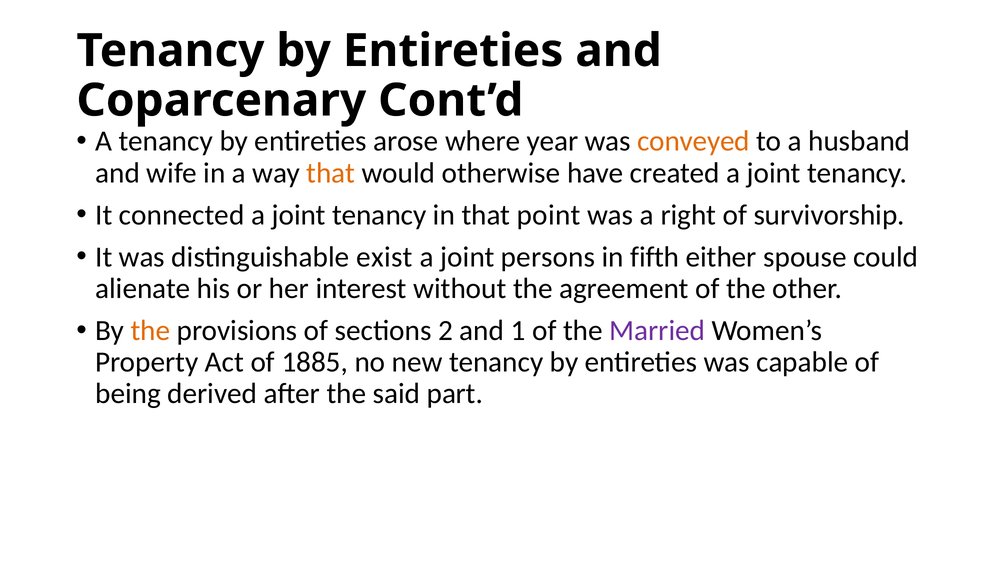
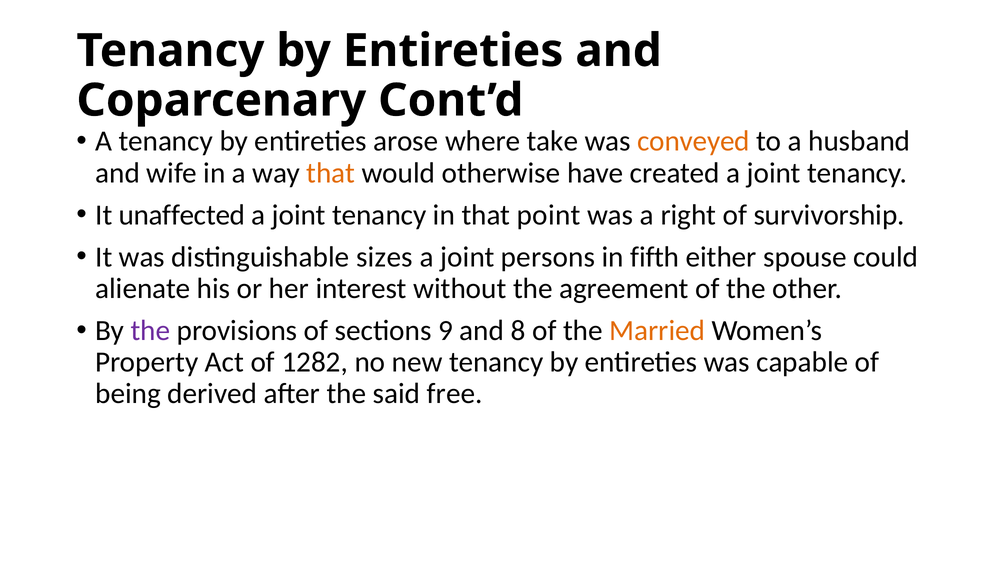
year: year -> take
connected: connected -> unaffected
exist: exist -> sizes
the at (150, 331) colour: orange -> purple
2: 2 -> 9
1: 1 -> 8
Married colour: purple -> orange
1885: 1885 -> 1282
part: part -> free
